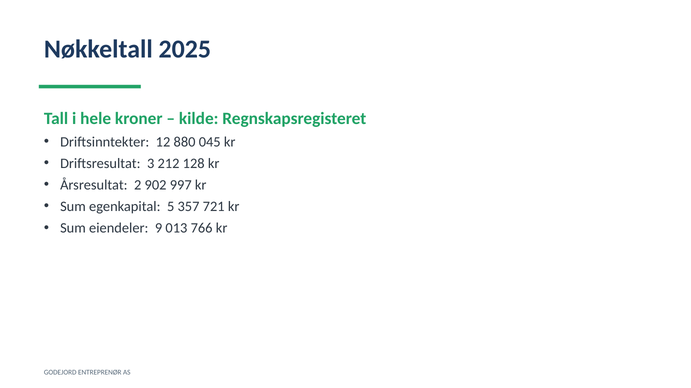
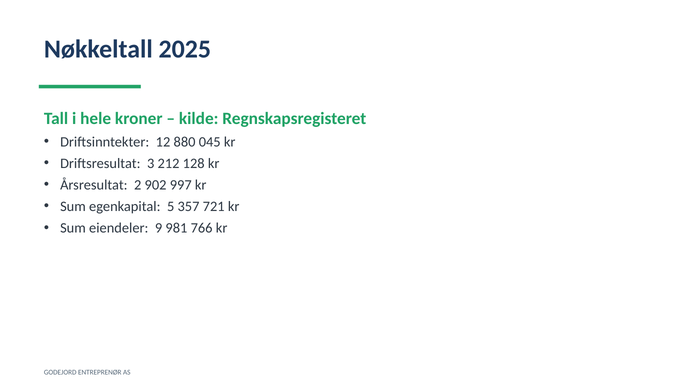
013: 013 -> 981
